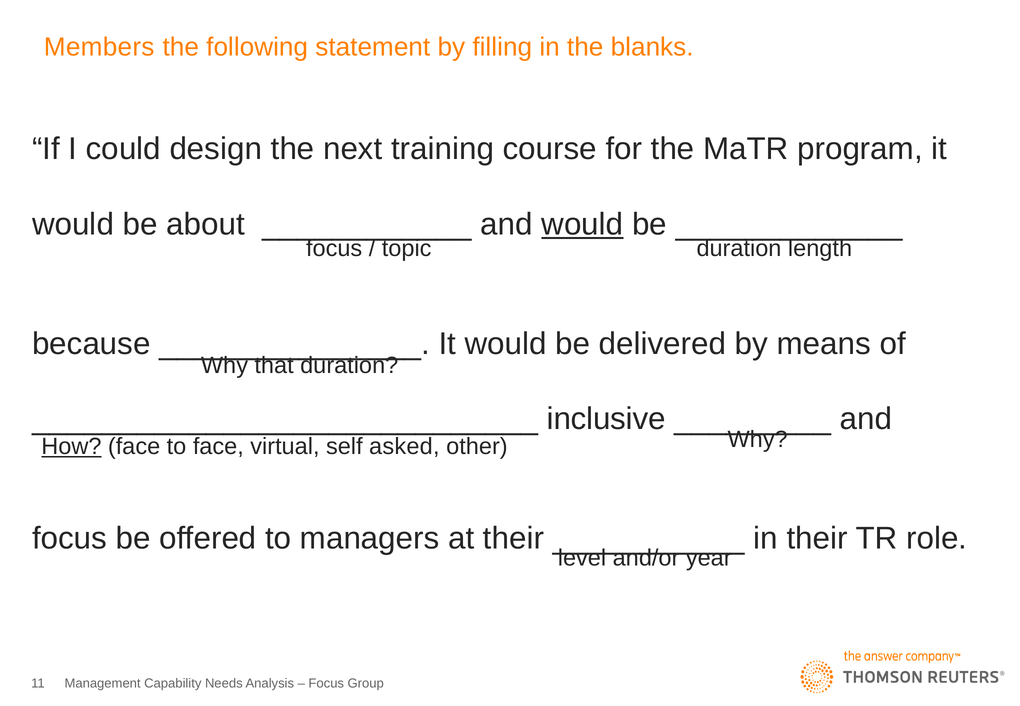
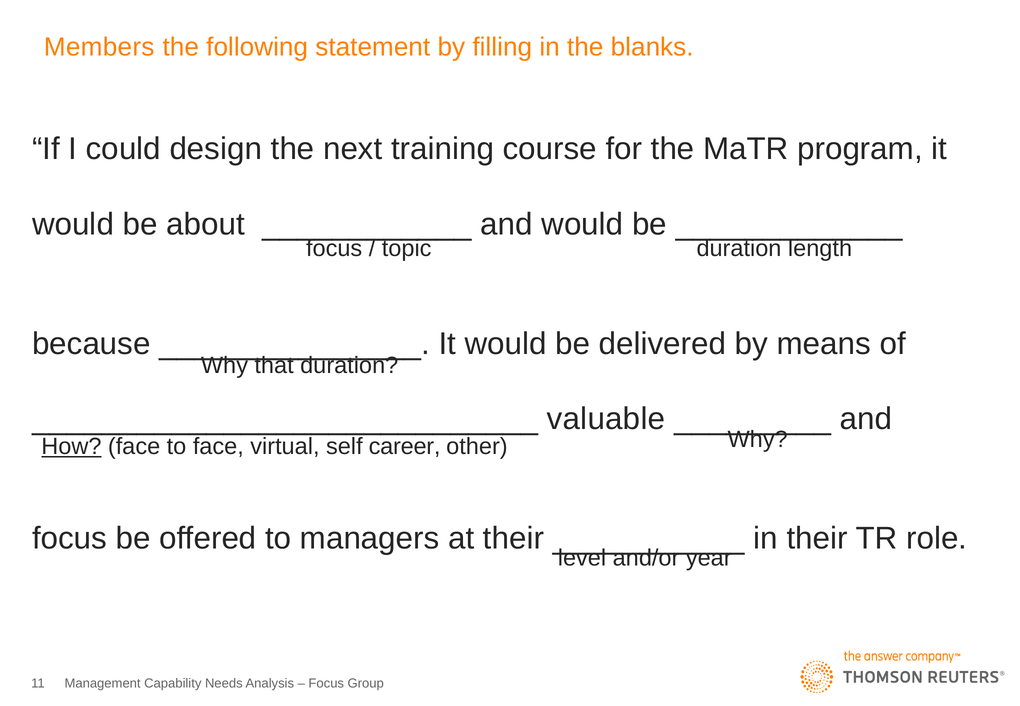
would at (582, 224) underline: present -> none
inclusive: inclusive -> valuable
asked: asked -> career
